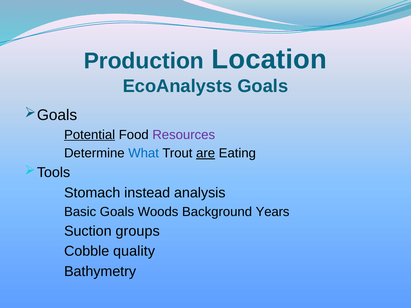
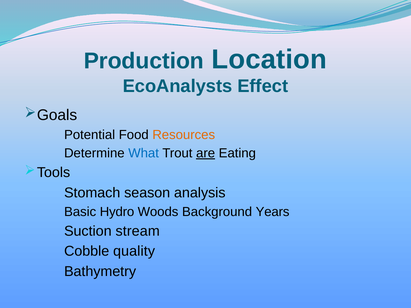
EcoAnalysts Goals: Goals -> Effect
Potential underline: present -> none
Resources colour: purple -> orange
instead: instead -> season
Basic Goals: Goals -> Hydro
groups: groups -> stream
